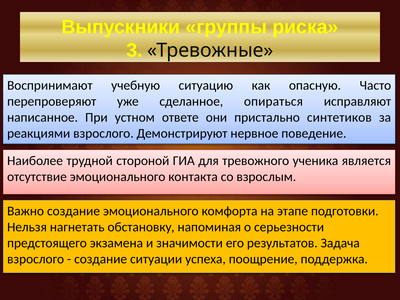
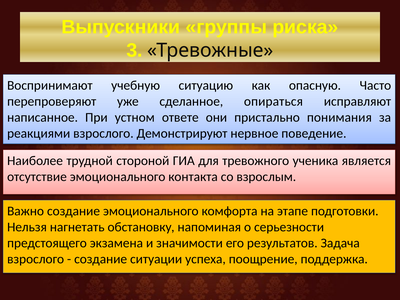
синтетиков: синтетиков -> понимания
